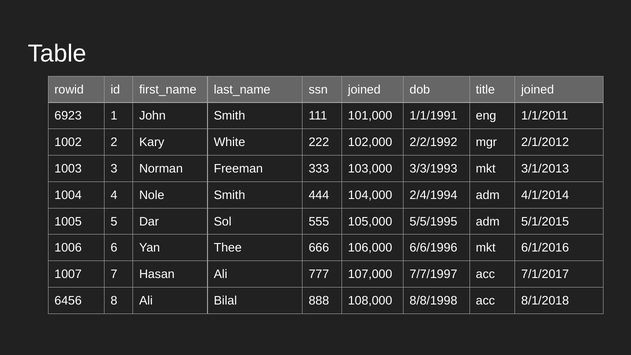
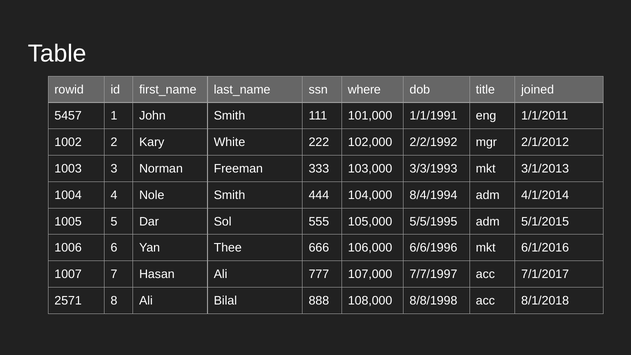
ssn joined: joined -> where
6923: 6923 -> 5457
2/4/1994: 2/4/1994 -> 8/4/1994
6456: 6456 -> 2571
